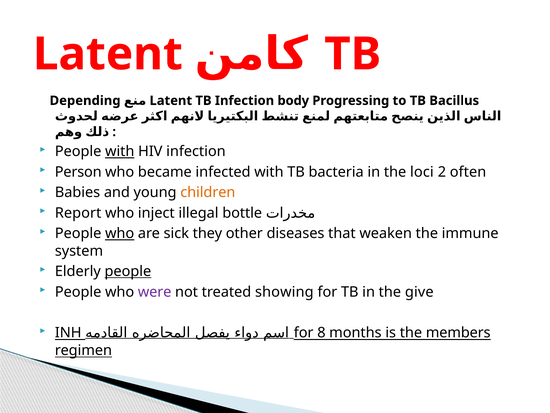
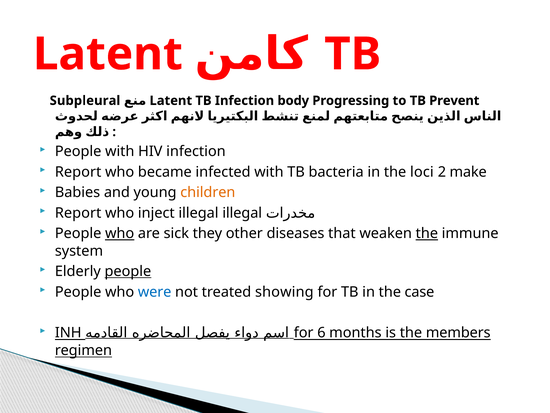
Depending: Depending -> Subpleural
Bacillus: Bacillus -> Prevent
with at (120, 151) underline: present -> none
Person at (78, 172): Person -> Report
often: often -> make
illegal bottle: bottle -> illegal
the at (427, 233) underline: none -> present
were colour: purple -> blue
give: give -> case
8: 8 -> 6
